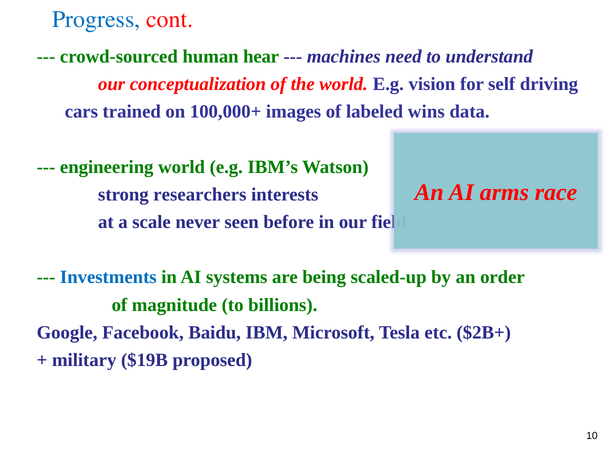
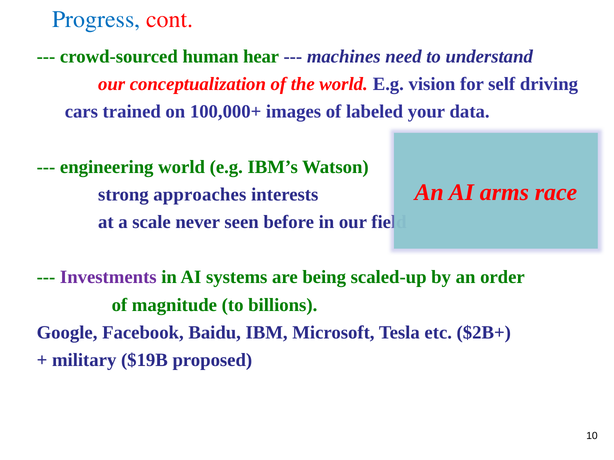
wins: wins -> your
researchers: researchers -> approaches
Investments colour: blue -> purple
